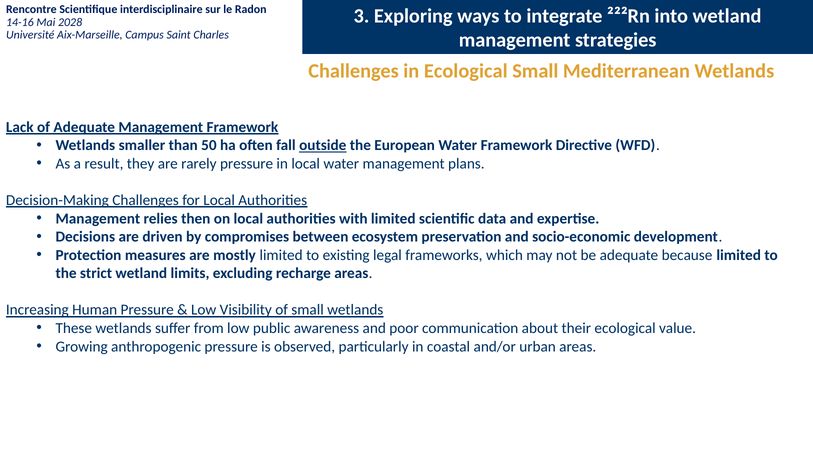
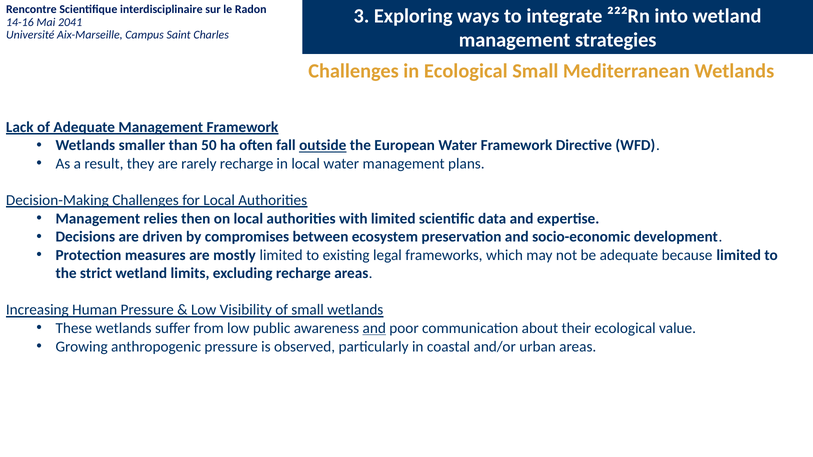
2028: 2028 -> 2041
rarely pressure: pressure -> recharge
and at (374, 328) underline: none -> present
